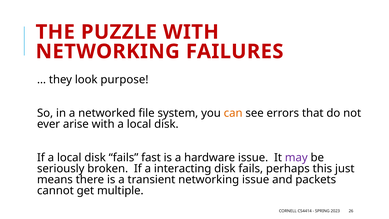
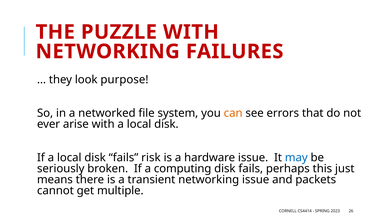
fast: fast -> risk
may colour: purple -> blue
interacting: interacting -> computing
